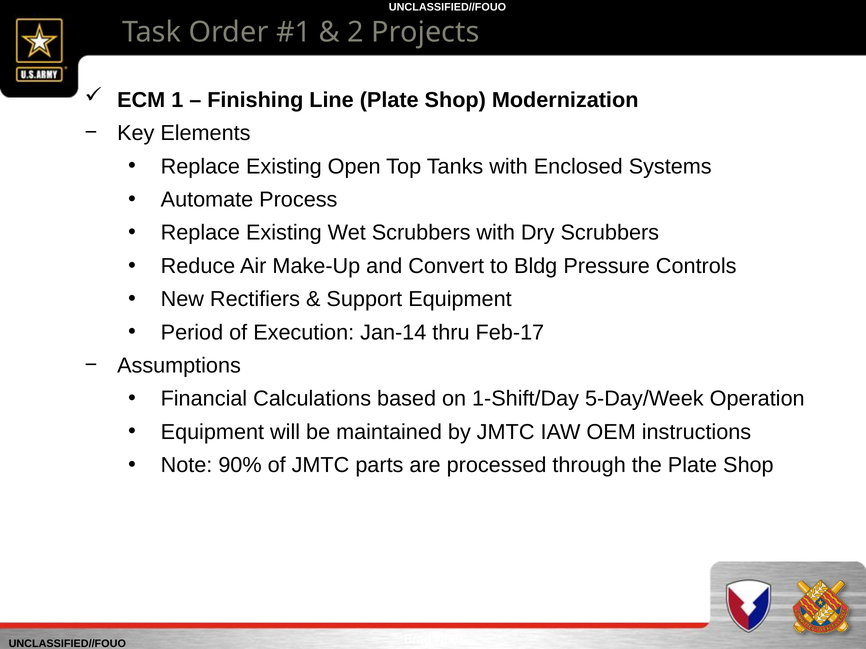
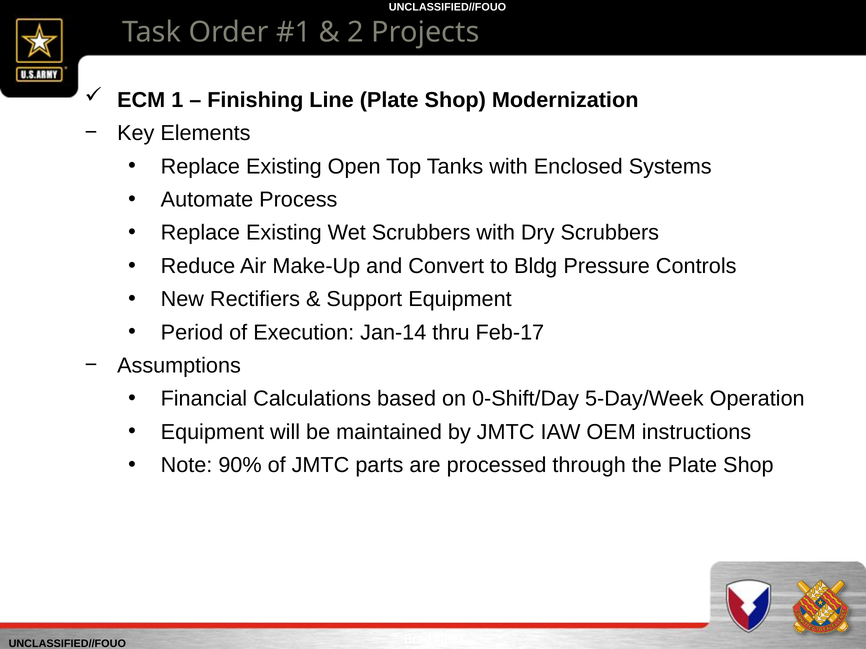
1-Shift/Day: 1-Shift/Day -> 0-Shift/Day
